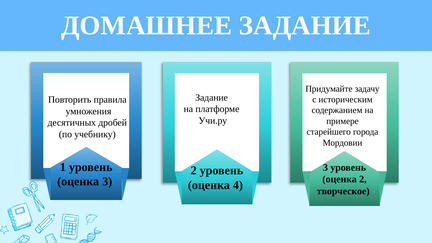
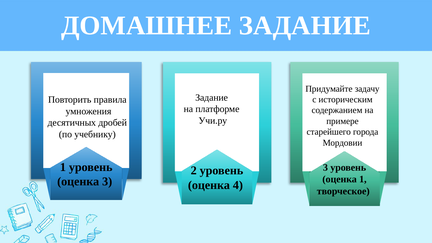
оценка 2: 2 -> 1
